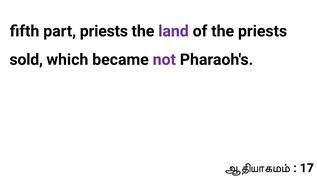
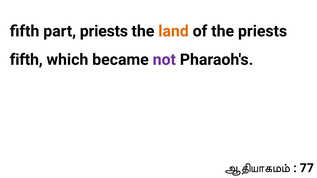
land colour: purple -> orange
sold at (26, 60): sold -> fifth
17: 17 -> 77
